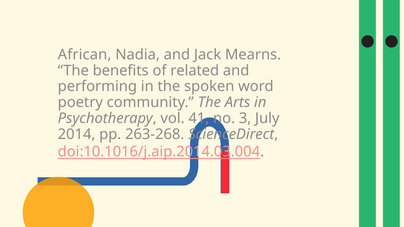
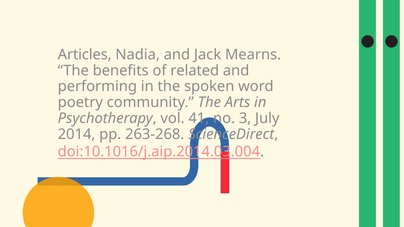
African: African -> Articles
